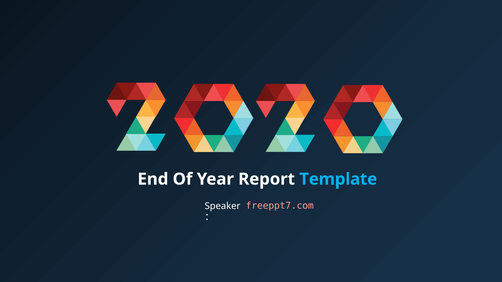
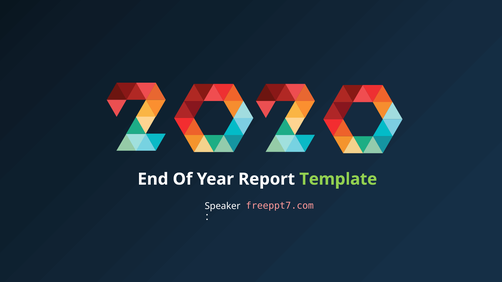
Template colour: light blue -> light green
